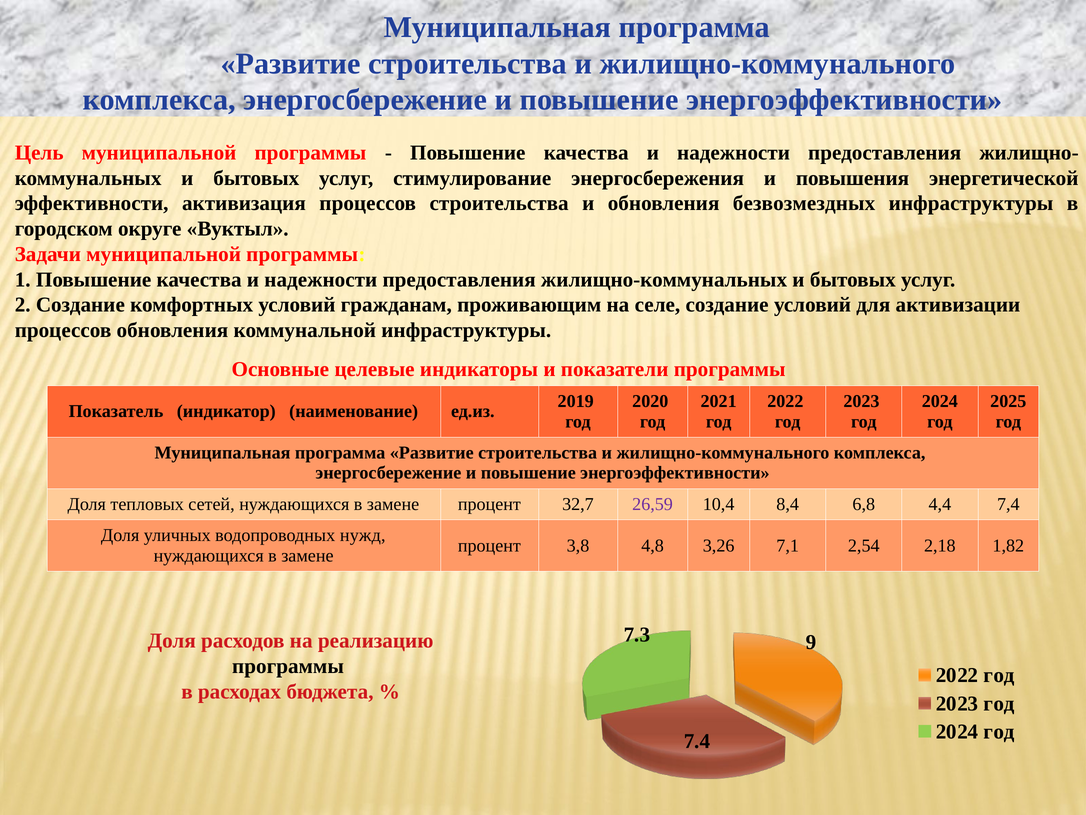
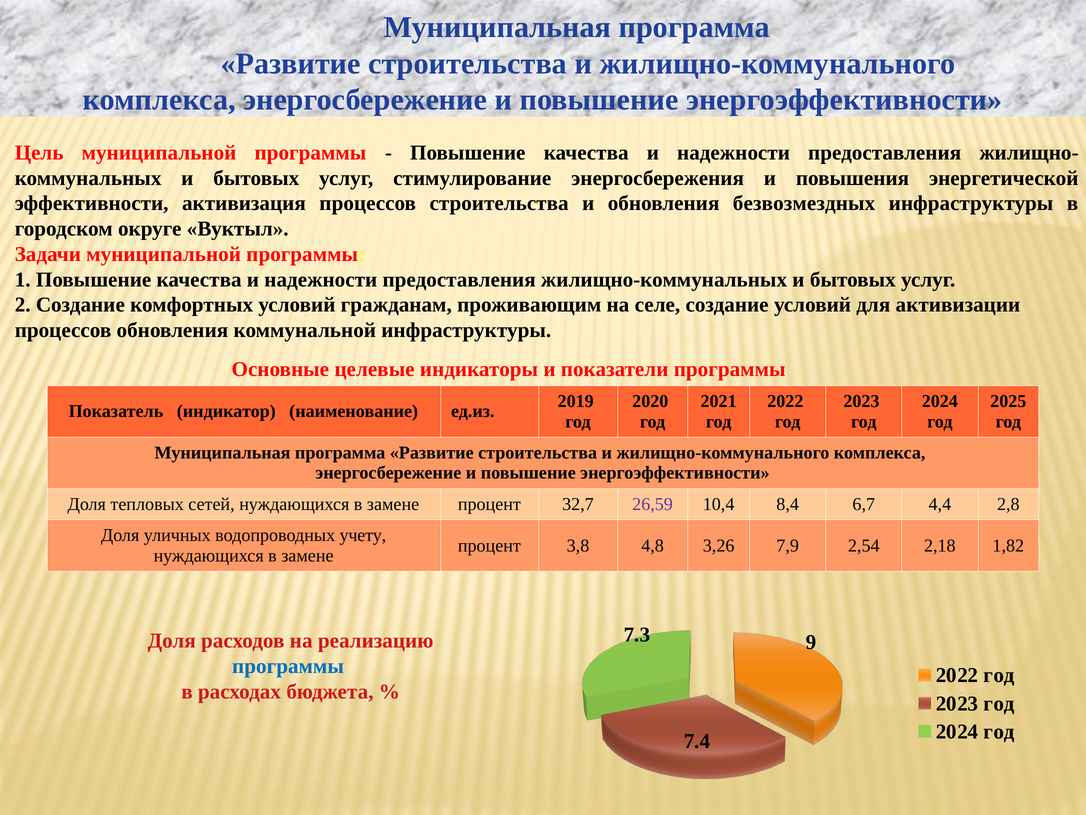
6,8: 6,8 -> 6,7
7,4: 7,4 -> 2,8
нужд: нужд -> учету
7,1: 7,1 -> 7,9
программы at (288, 666) colour: black -> blue
